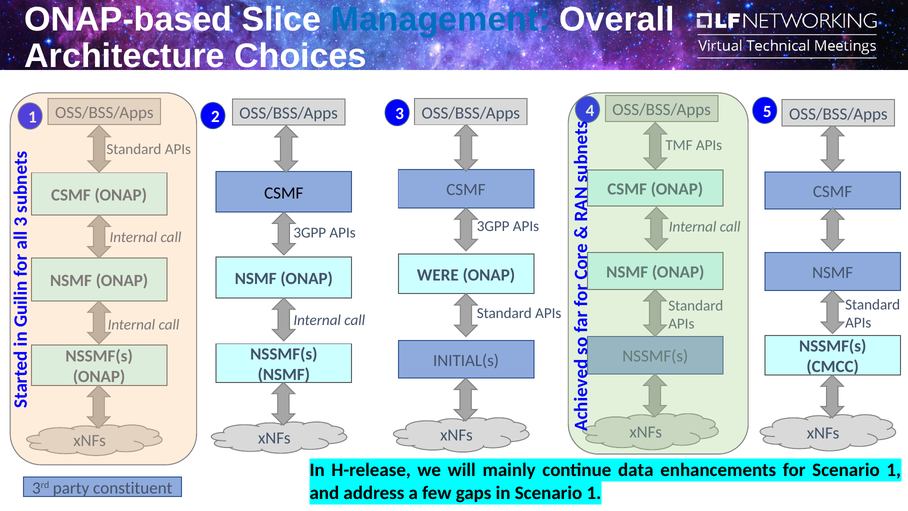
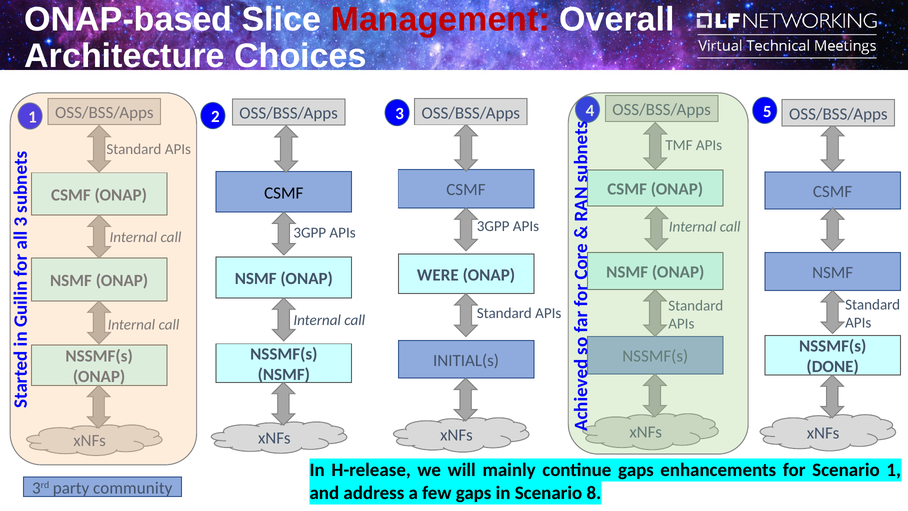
Management colour: blue -> red
CMCC: CMCC -> DONE
continue data: data -> gaps
constituent: constituent -> community
in Scenario 1: 1 -> 8
